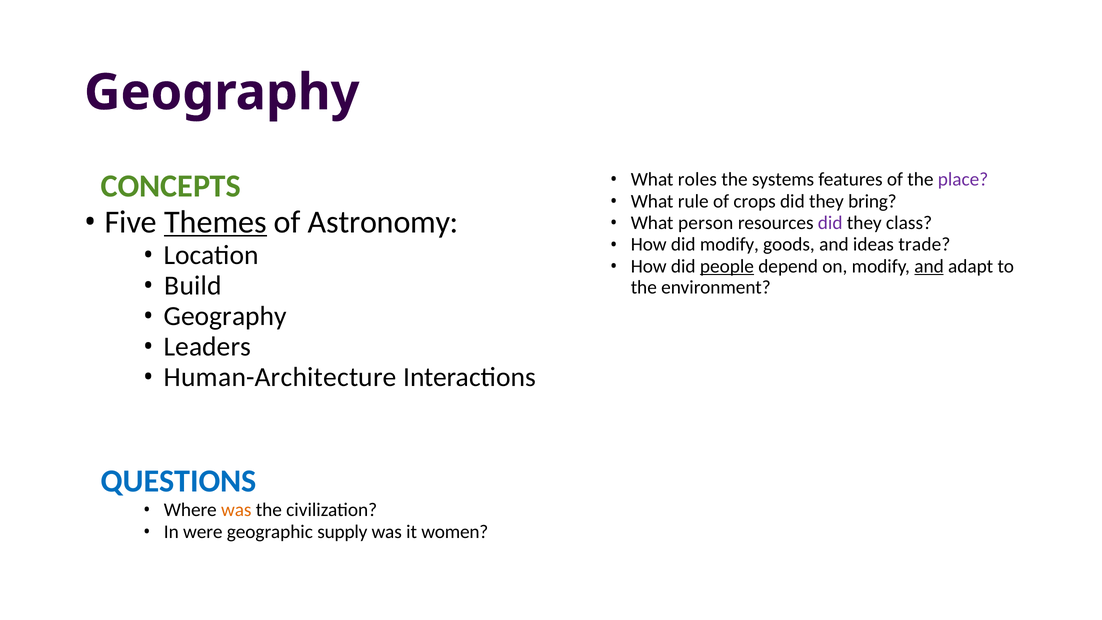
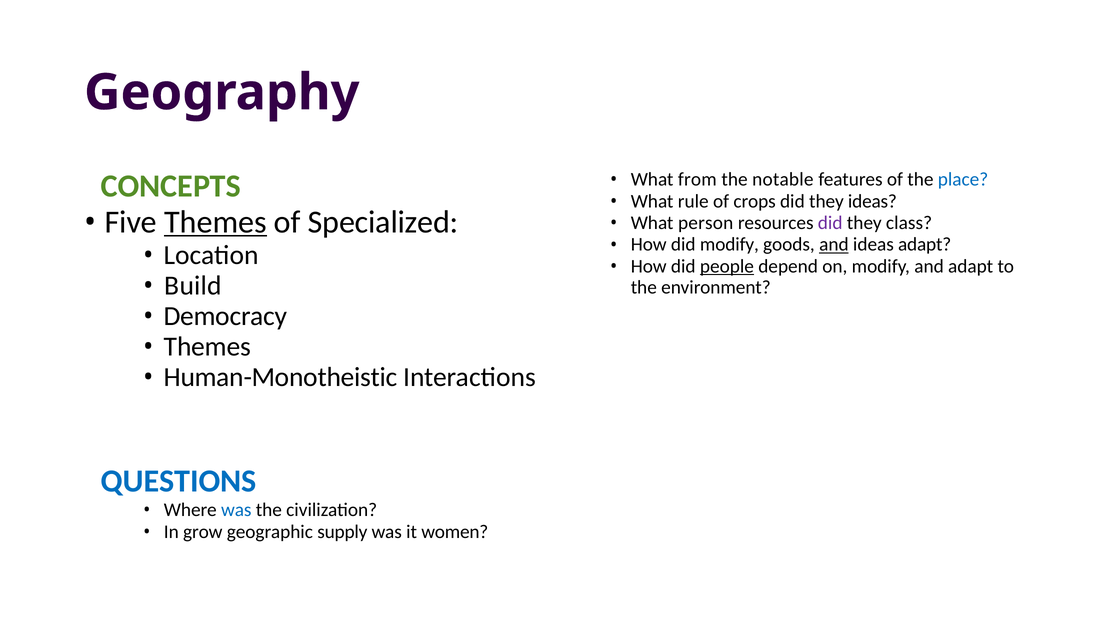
roles: roles -> from
systems: systems -> notable
place colour: purple -> blue
they bring: bring -> ideas
Astronomy: Astronomy -> Specialized
and at (834, 245) underline: none -> present
ideas trade: trade -> adapt
and at (929, 266) underline: present -> none
Geography at (225, 316): Geography -> Democracy
Leaders at (207, 347): Leaders -> Themes
Human-Architecture: Human-Architecture -> Human-Monotheistic
was at (236, 510) colour: orange -> blue
were: were -> grow
